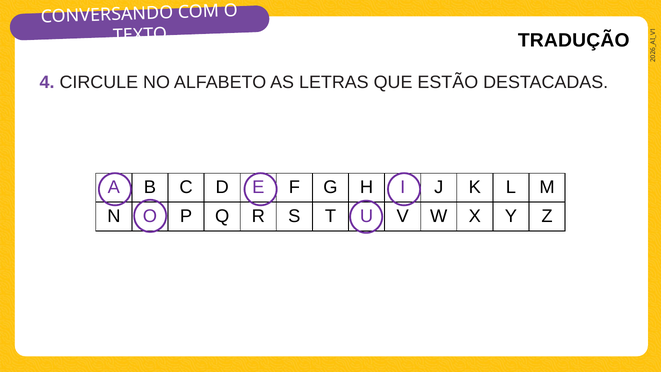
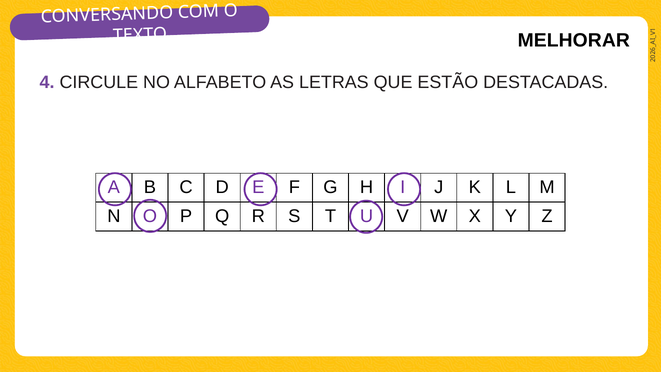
TRADUÇÃO: TRADUÇÃO -> MELHORAR
